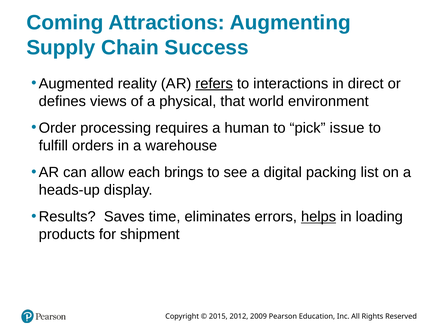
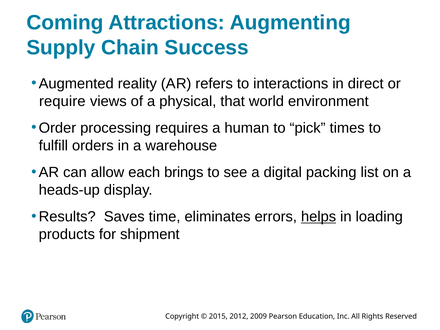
refers underline: present -> none
defines: defines -> require
issue: issue -> times
